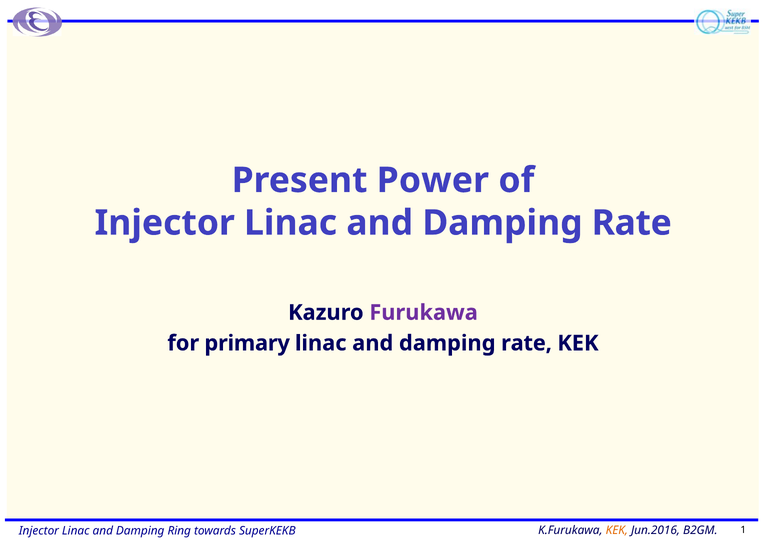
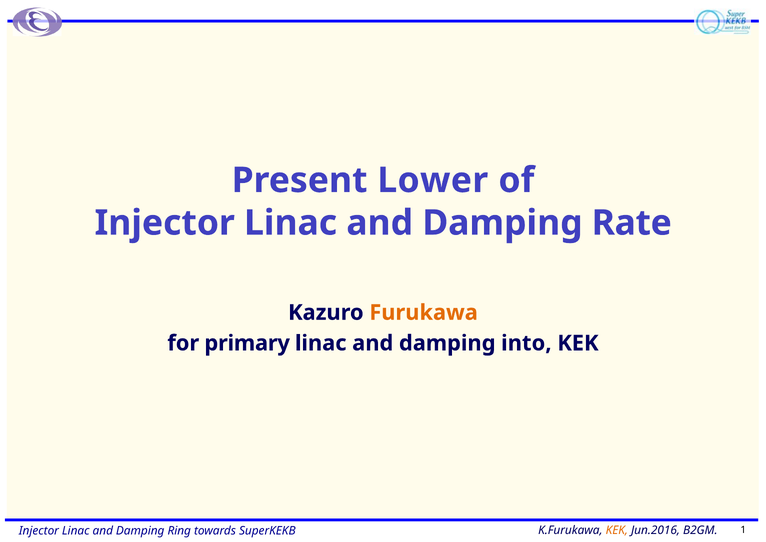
Power: Power -> Lower
Furukawa colour: purple -> orange
rate at (526, 343): rate -> into
